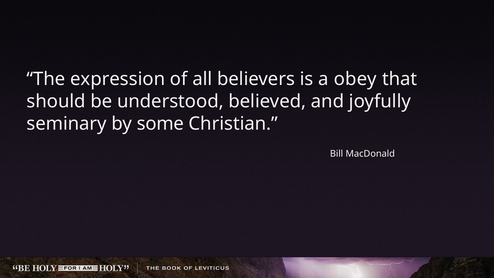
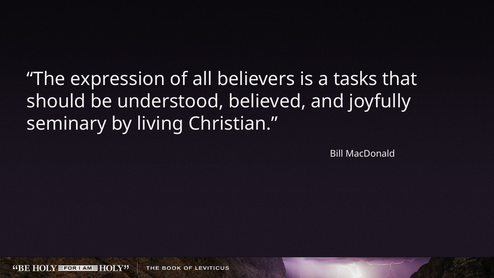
obey: obey -> tasks
some: some -> living
